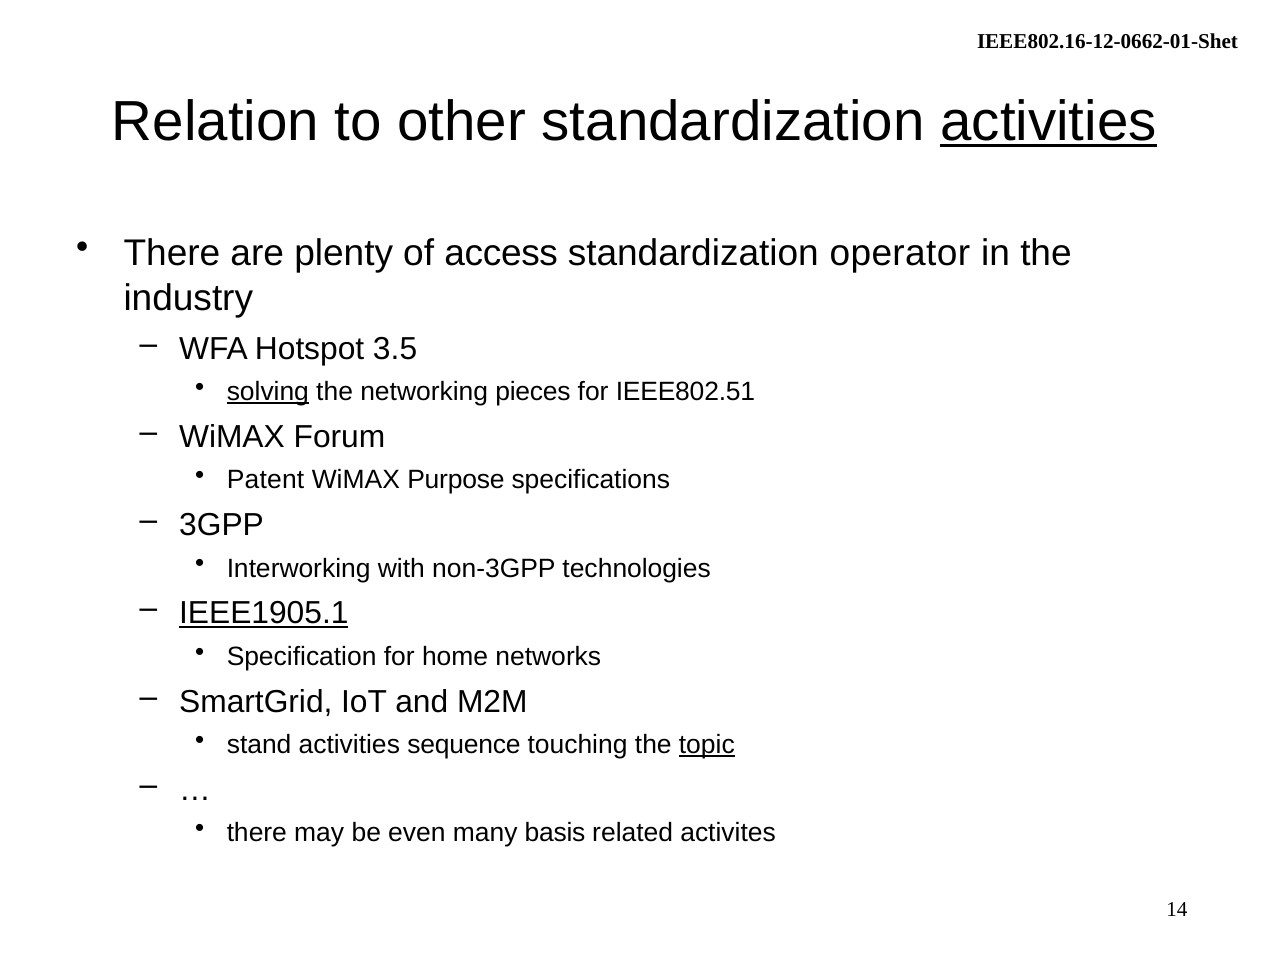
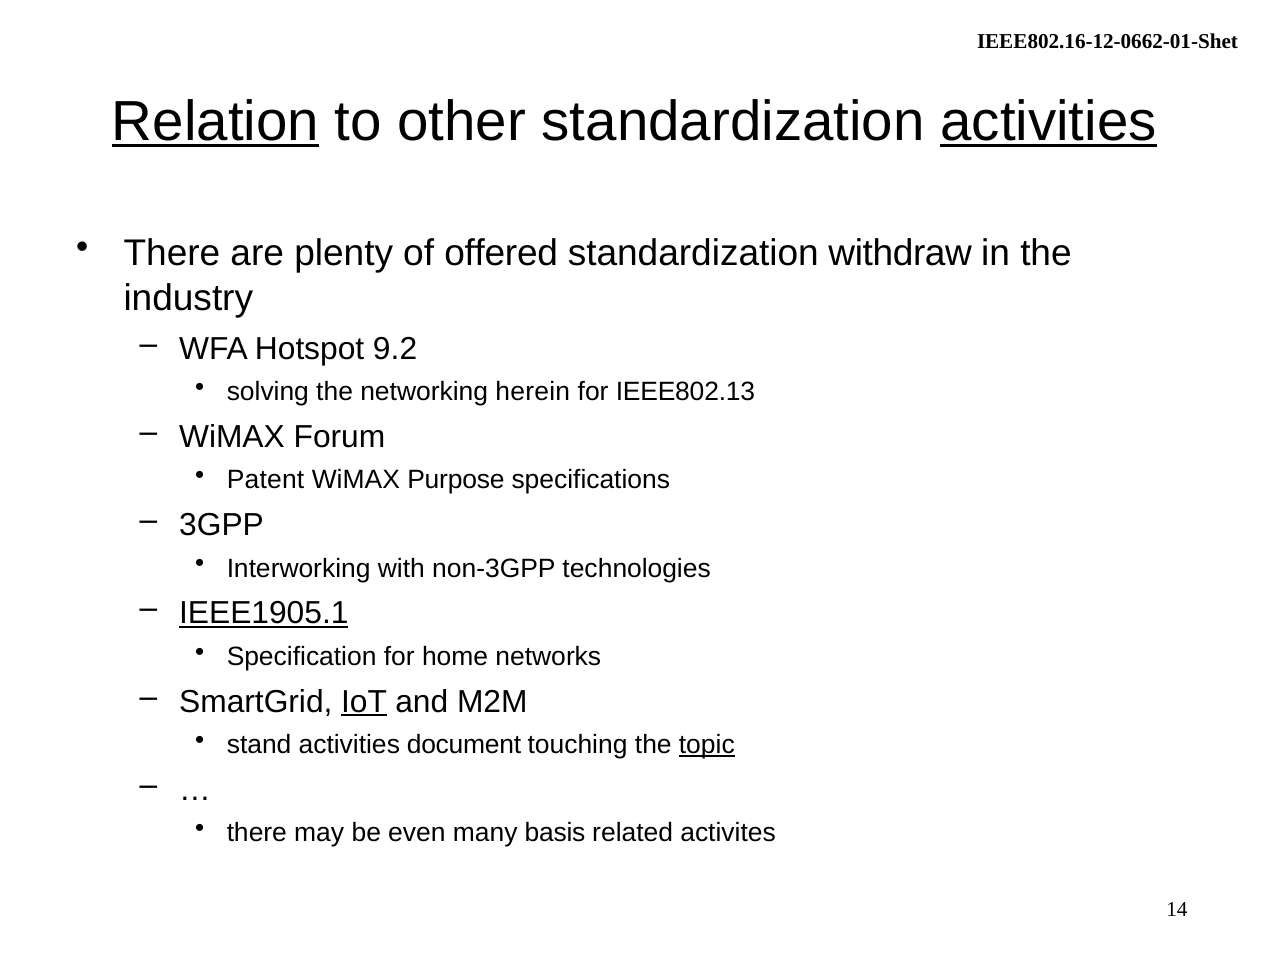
Relation underline: none -> present
access: access -> offered
operator: operator -> withdraw
3.5: 3.5 -> 9.2
solving underline: present -> none
pieces: pieces -> herein
IEEE802.51: IEEE802.51 -> IEEE802.13
IoT underline: none -> present
sequence: sequence -> document
